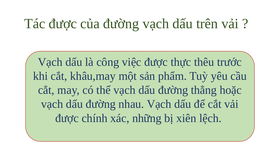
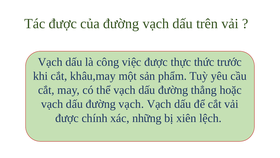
thêu: thêu -> thức
dấu đường nhau: nhau -> vạch
